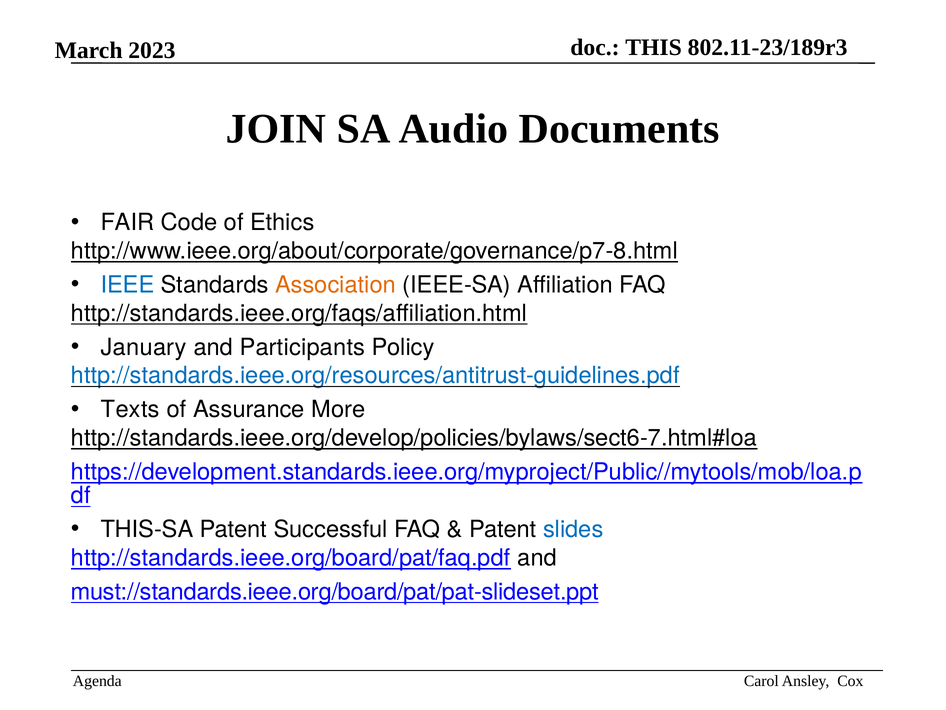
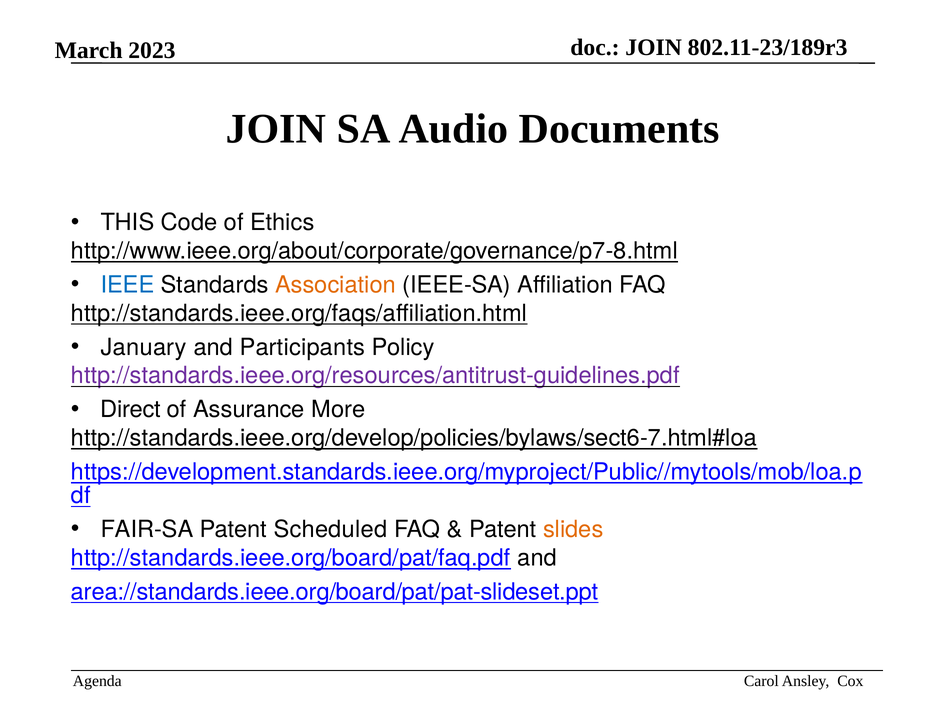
THIS at (654, 48): THIS -> JOIN
FAIR: FAIR -> THIS
http://standards.ieee.org/resources/antitrust-guidelines.pdf colour: blue -> purple
Texts: Texts -> Direct
THIS-SA: THIS-SA -> FAIR-SA
Successful: Successful -> Scheduled
slides colour: blue -> orange
must://standards.ieee.org/board/pat/pat-slideset.ppt: must://standards.ieee.org/board/pat/pat-slideset.ppt -> area://standards.ieee.org/board/pat/pat-slideset.ppt
